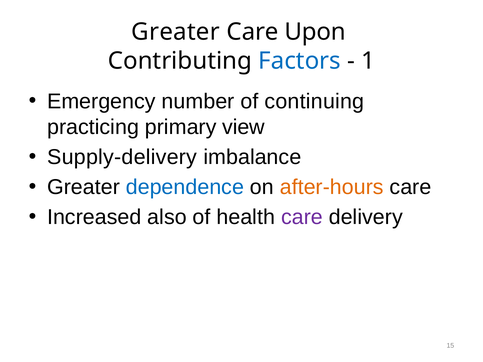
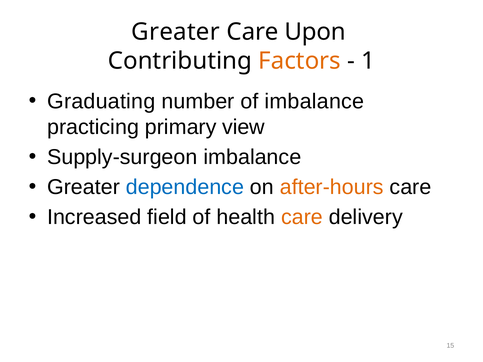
Factors colour: blue -> orange
Emergency: Emergency -> Graduating
of continuing: continuing -> imbalance
Supply-delivery: Supply-delivery -> Supply-surgeon
also: also -> field
care at (302, 217) colour: purple -> orange
